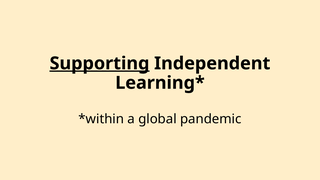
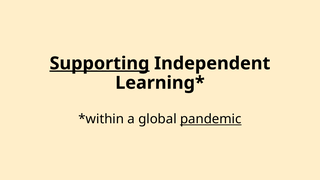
pandemic underline: none -> present
